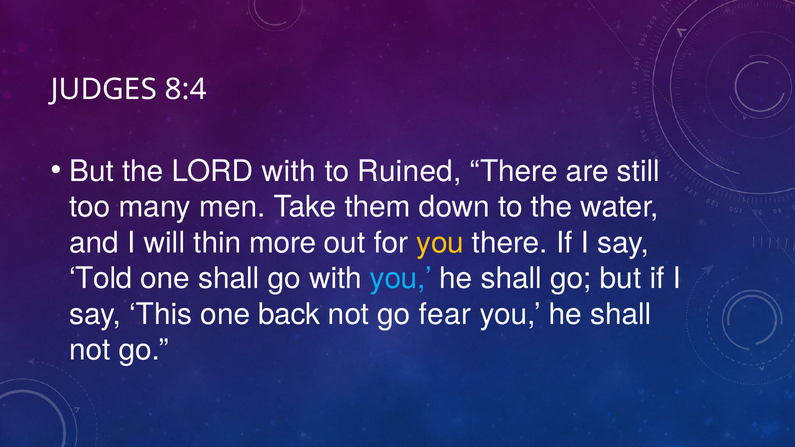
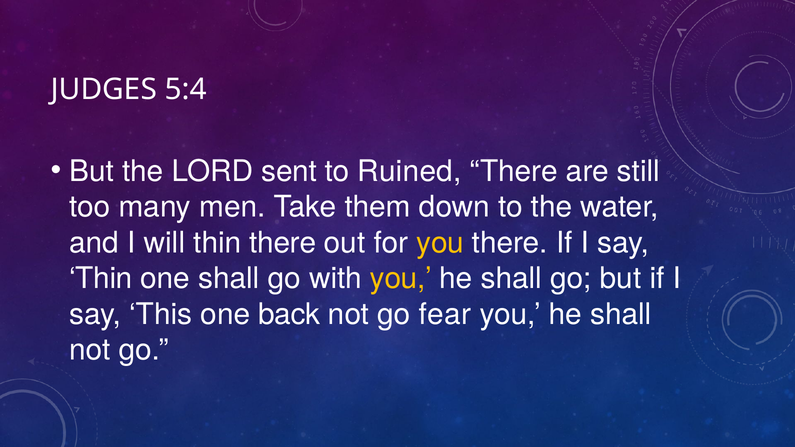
8:4: 8:4 -> 5:4
LORD with: with -> sent
thin more: more -> there
Told at (101, 279): Told -> Thin
you at (401, 279) colour: light blue -> yellow
